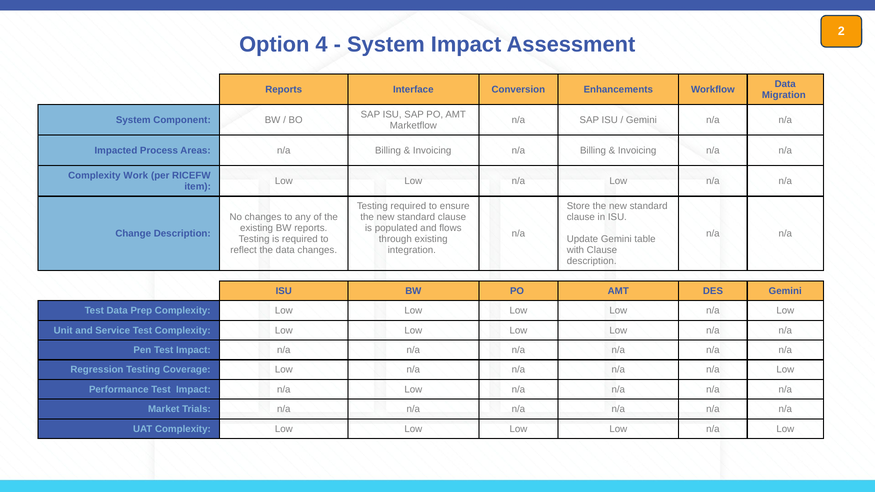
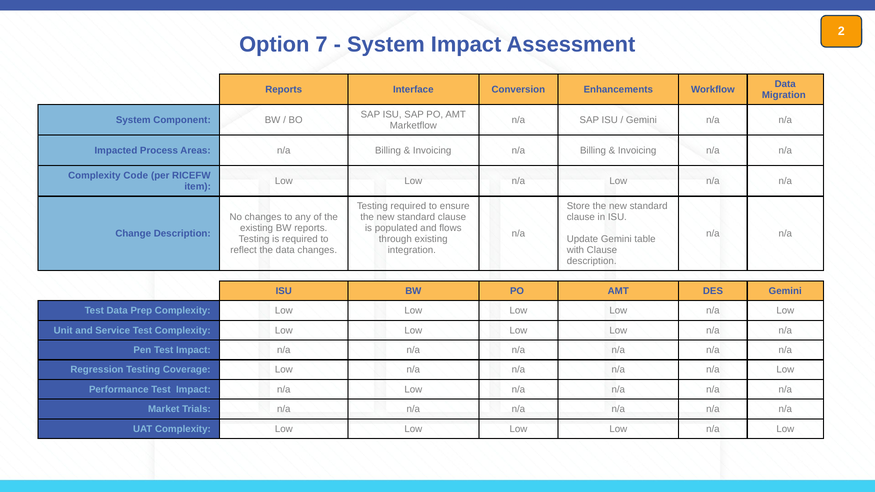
4: 4 -> 7
Work: Work -> Code
